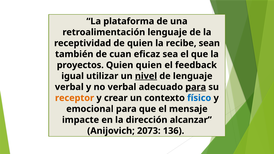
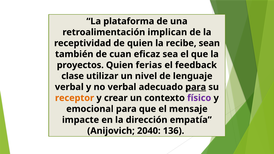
retroalimentación lenguaje: lenguaje -> implican
Quien quien: quien -> ferias
igual: igual -> clase
nivel underline: present -> none
físico colour: blue -> purple
alcanzar: alcanzar -> empatía
2073: 2073 -> 2040
